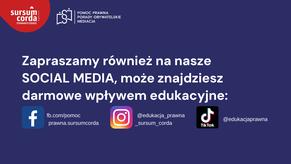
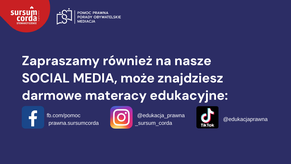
wpływem: wpływem -> materacy
